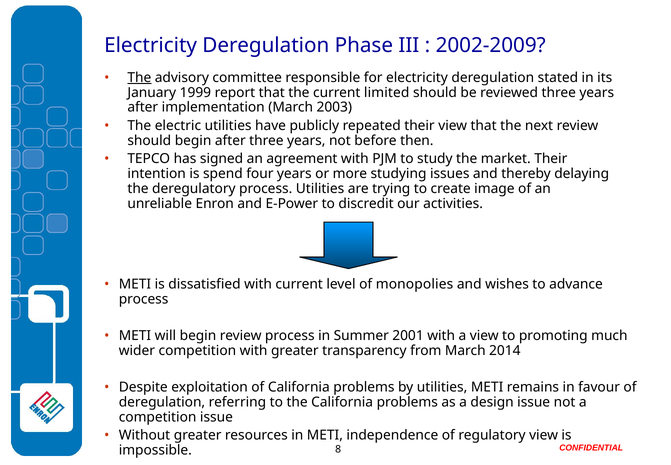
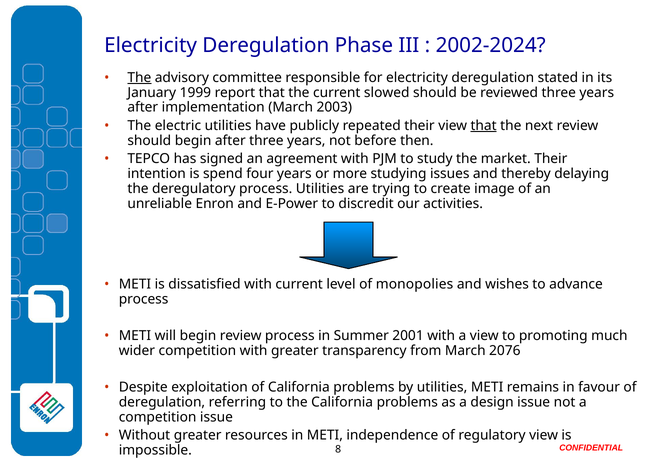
2002-2009: 2002-2009 -> 2002-2024
limited: limited -> slowed
that at (484, 126) underline: none -> present
2014: 2014 -> 2076
